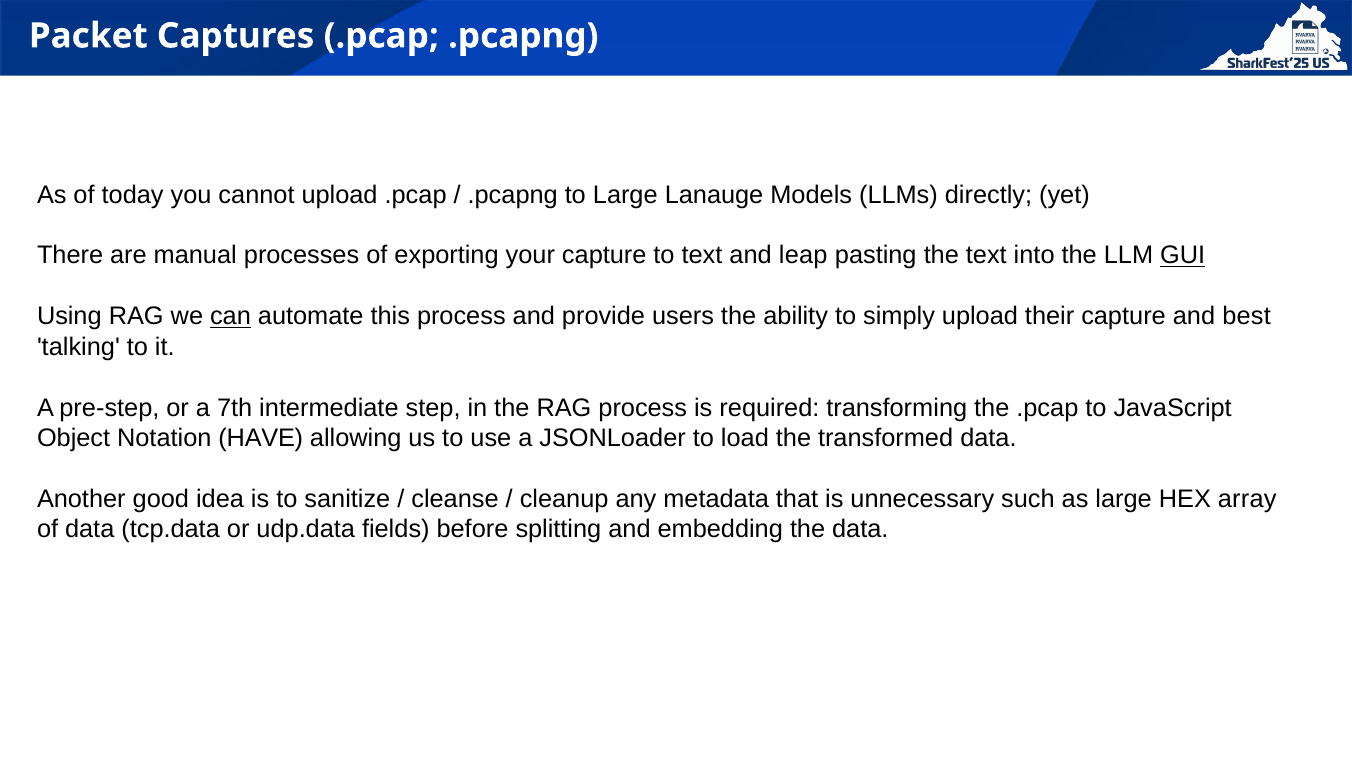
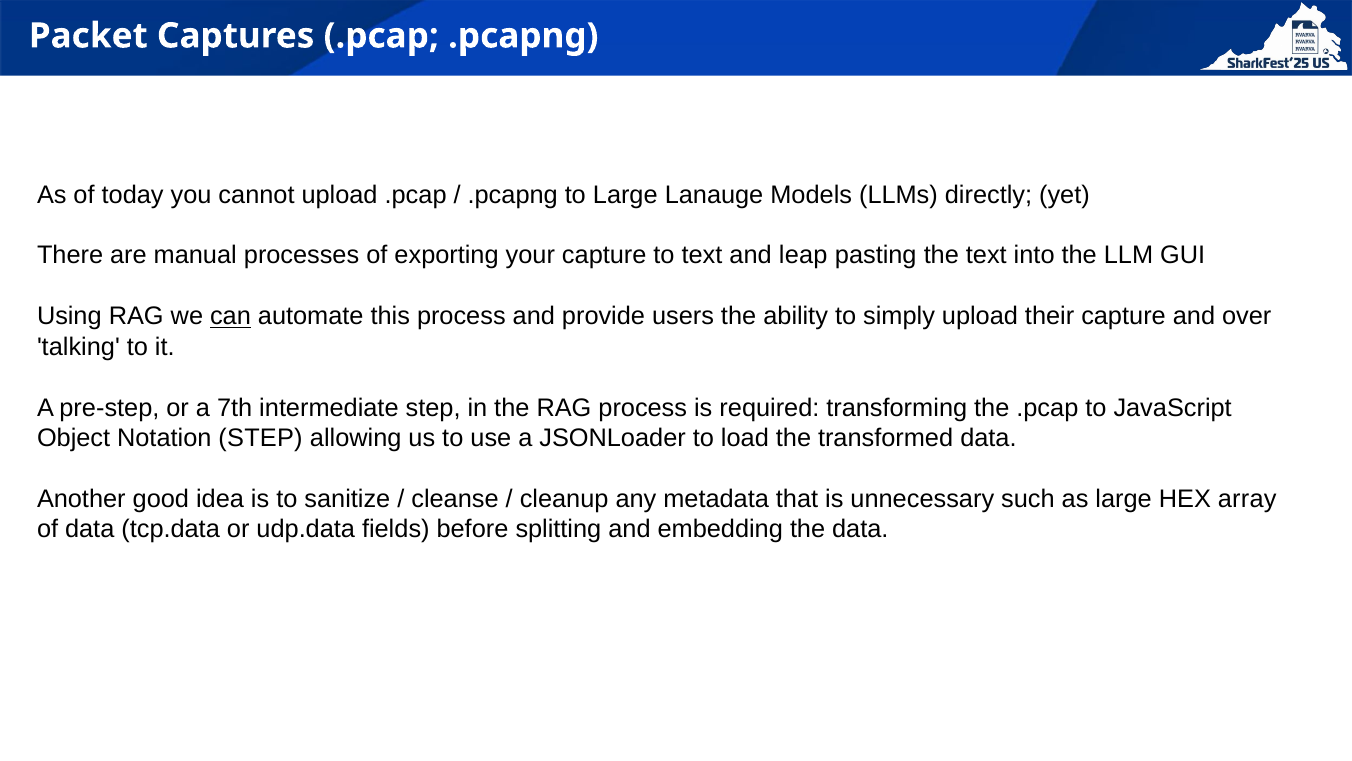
GUI underline: present -> none
best: best -> over
Notation HAVE: HAVE -> STEP
